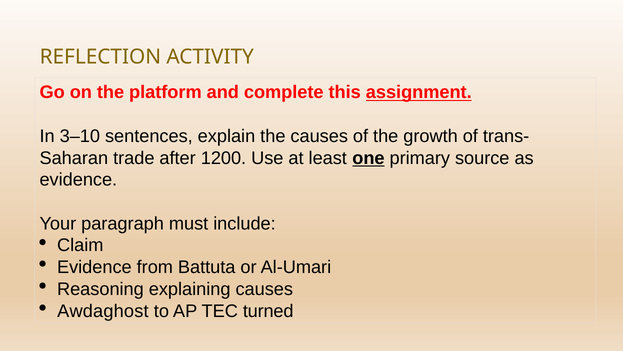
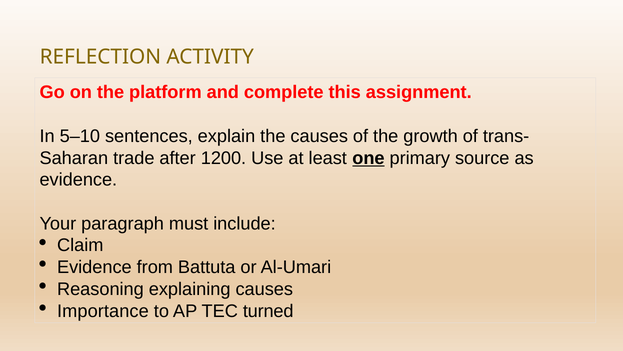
assignment underline: present -> none
3–10: 3–10 -> 5–10
Awdaghost: Awdaghost -> Importance
